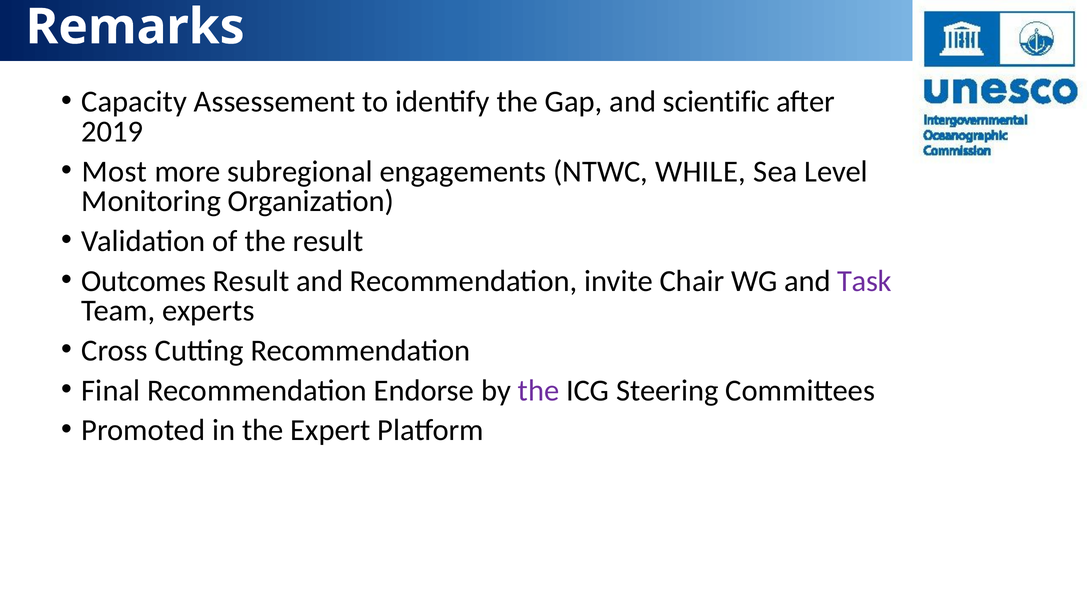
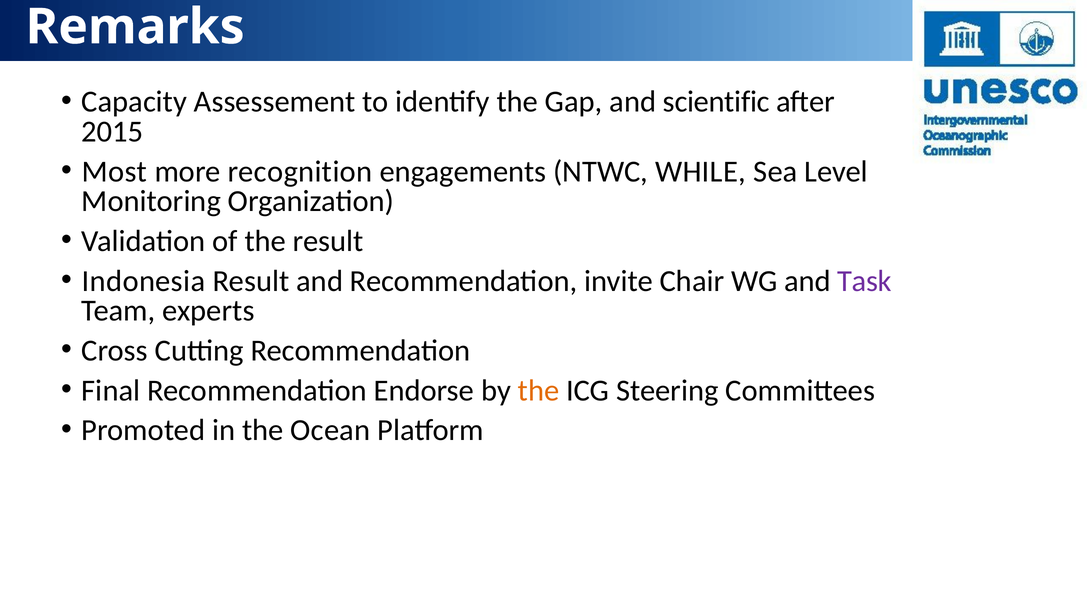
2019: 2019 -> 2015
subregional: subregional -> recognition
Outcomes: Outcomes -> Indonesia
the at (539, 391) colour: purple -> orange
Expert: Expert -> Ocean
